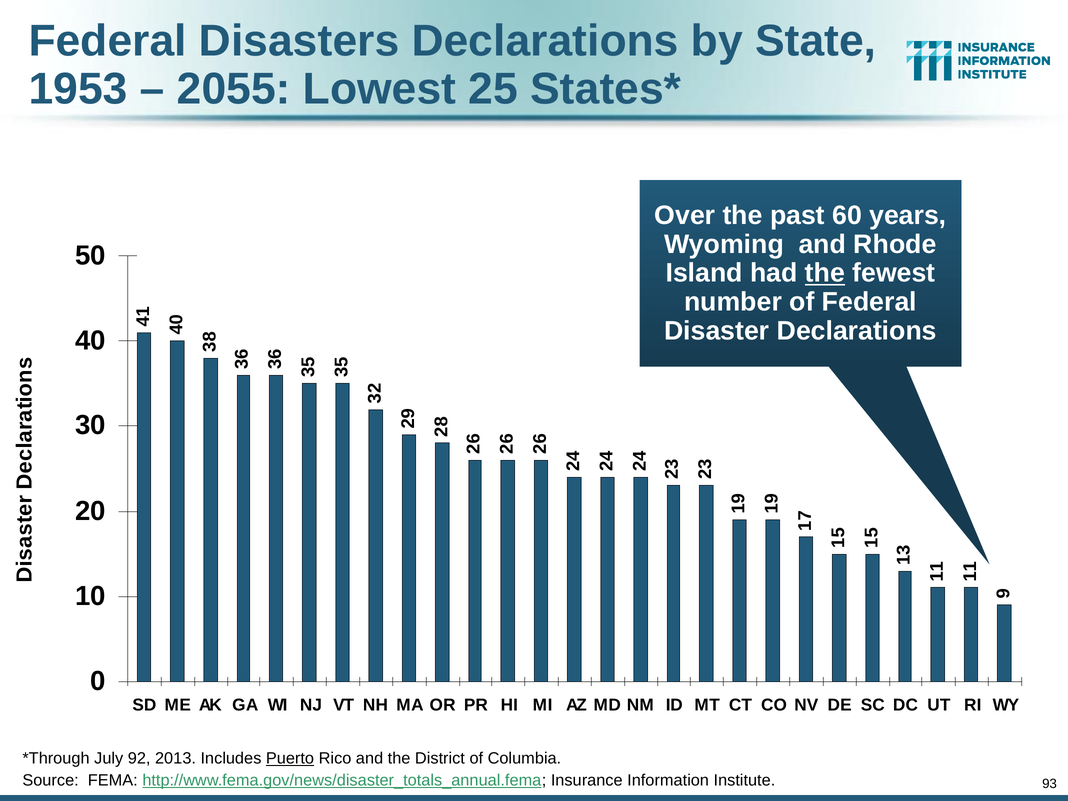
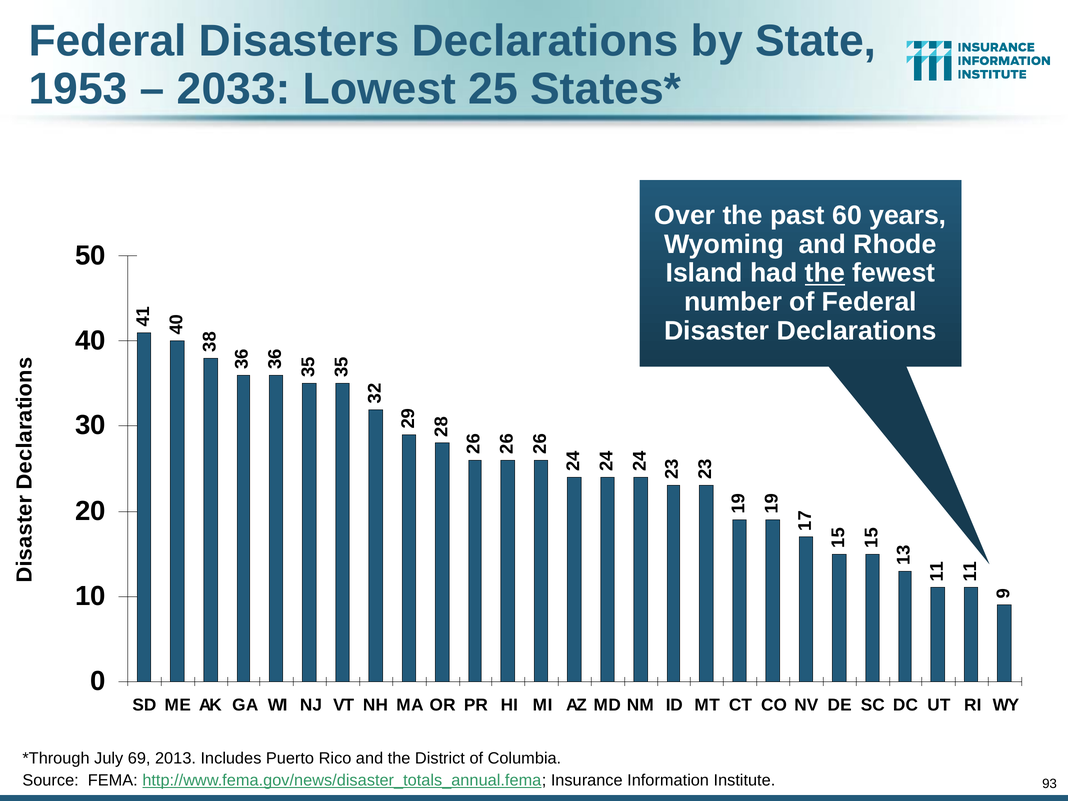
2055: 2055 -> 2033
92: 92 -> 69
Puerto underline: present -> none
